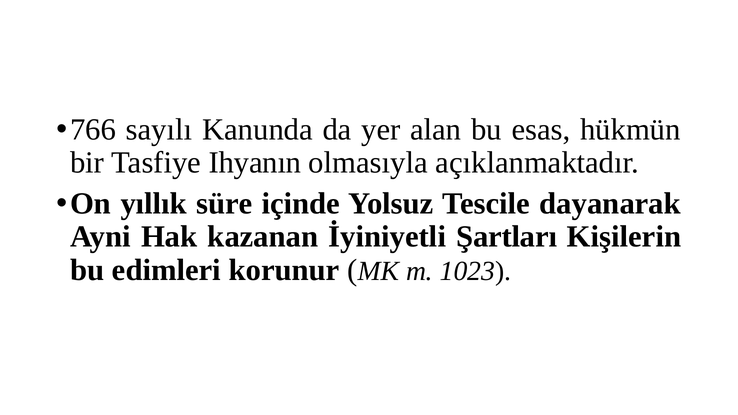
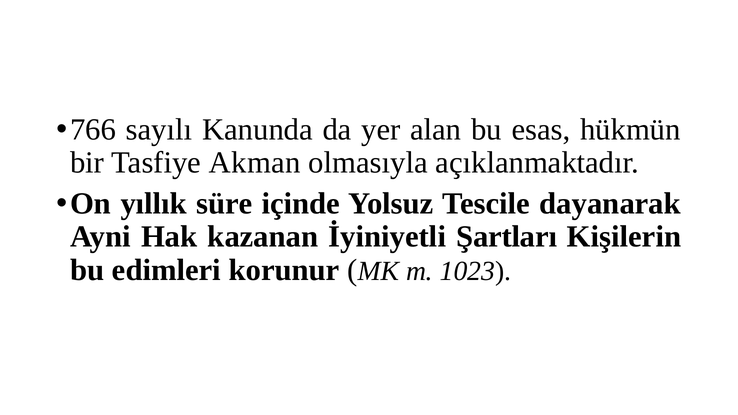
Ihyanın: Ihyanın -> Akman
